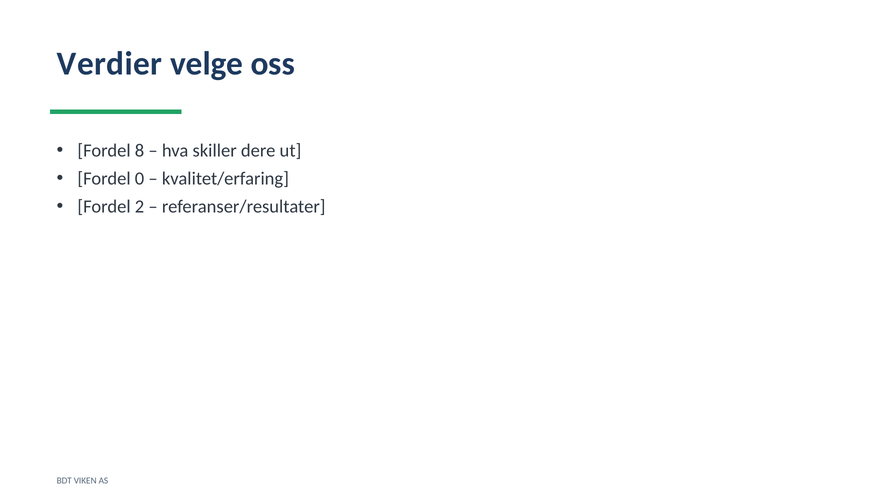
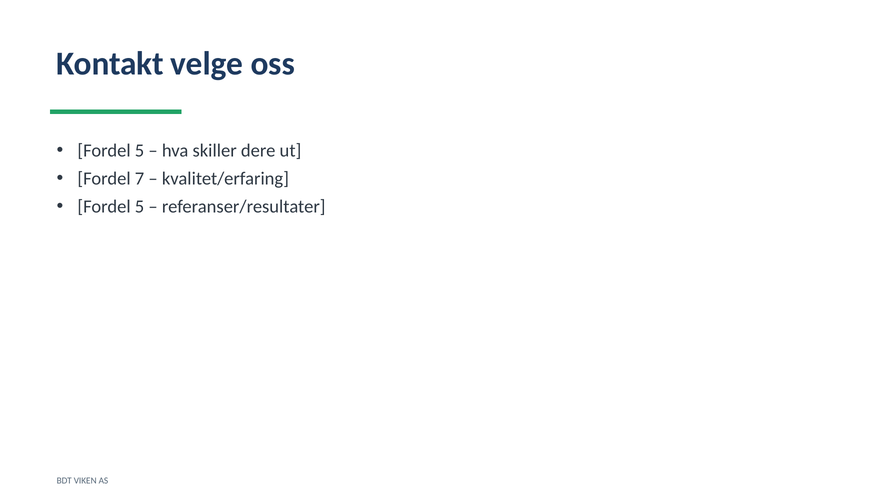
Verdier: Verdier -> Kontakt
8 at (140, 151): 8 -> 5
0: 0 -> 7
2 at (140, 206): 2 -> 5
